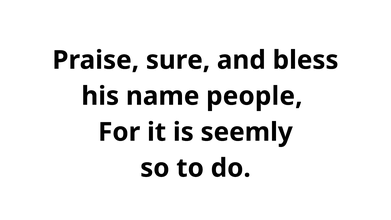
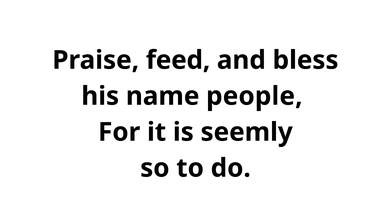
sure: sure -> feed
